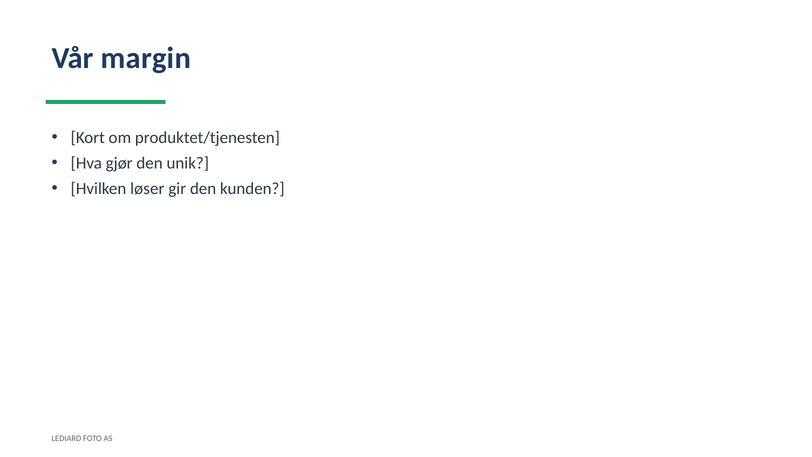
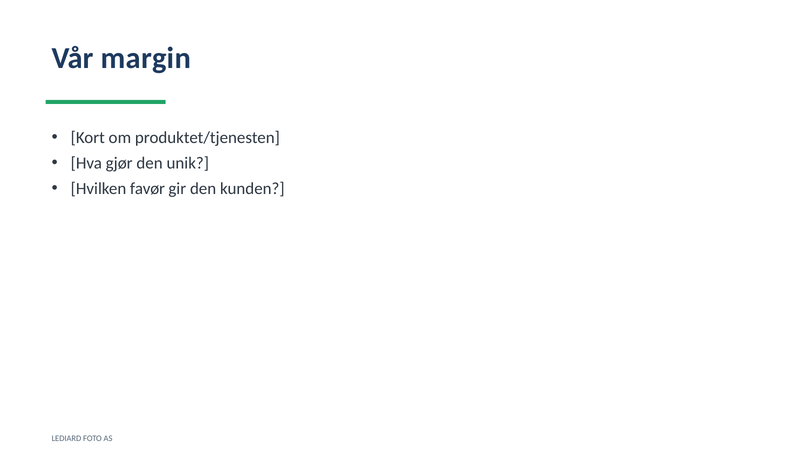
løser: løser -> favør
